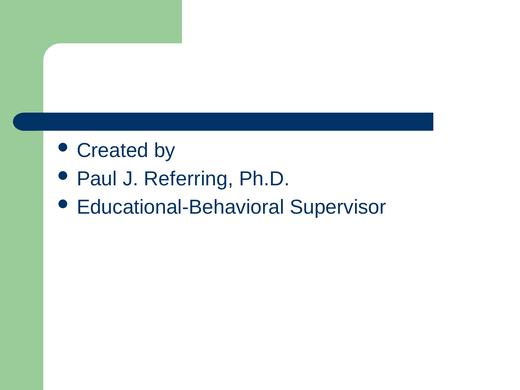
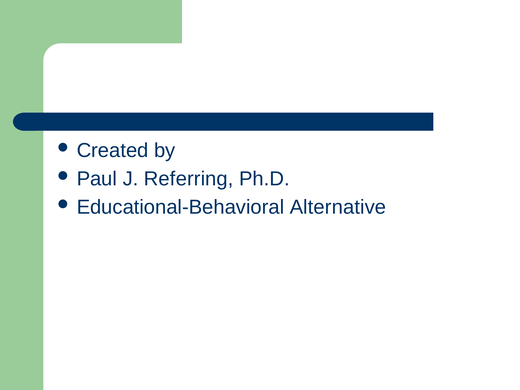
Supervisor: Supervisor -> Alternative
